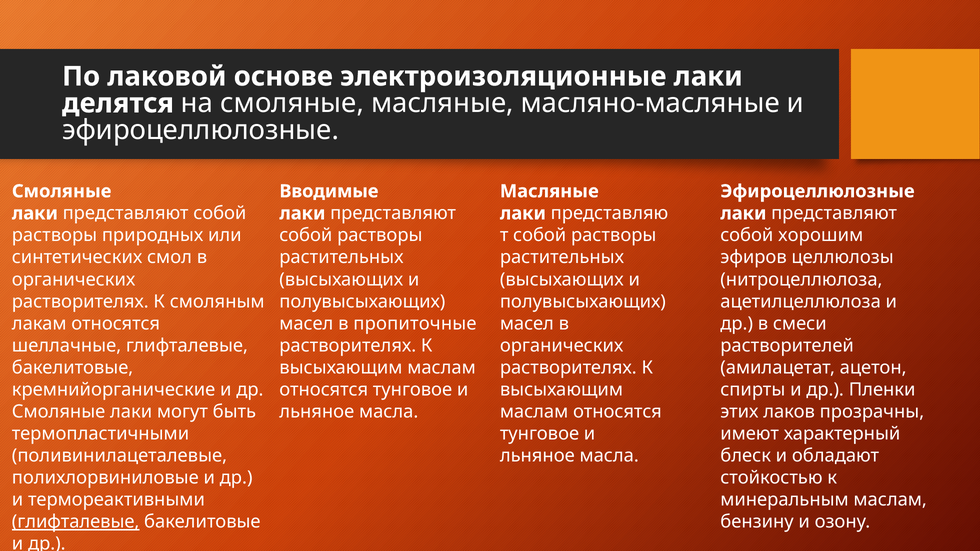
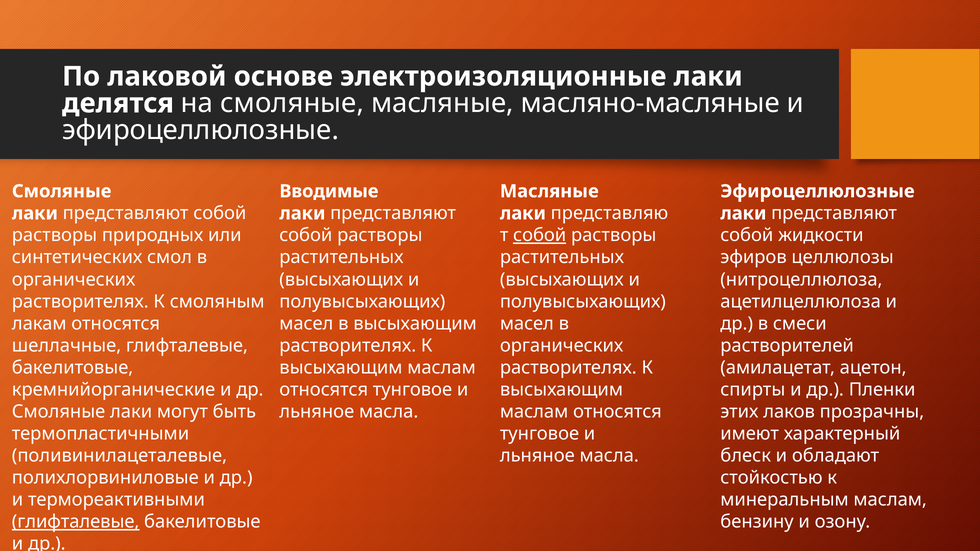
собой at (540, 235) underline: none -> present
хорошим: хорошим -> жидкости
в пропиточные: пропиточные -> высыхающим
